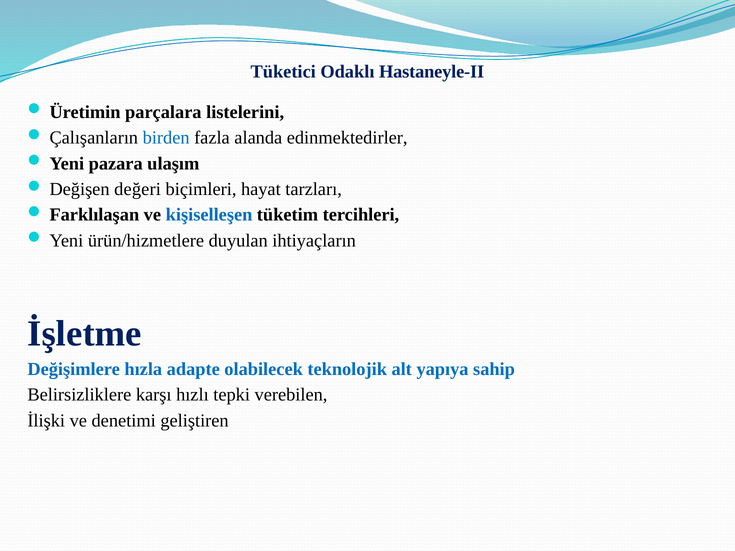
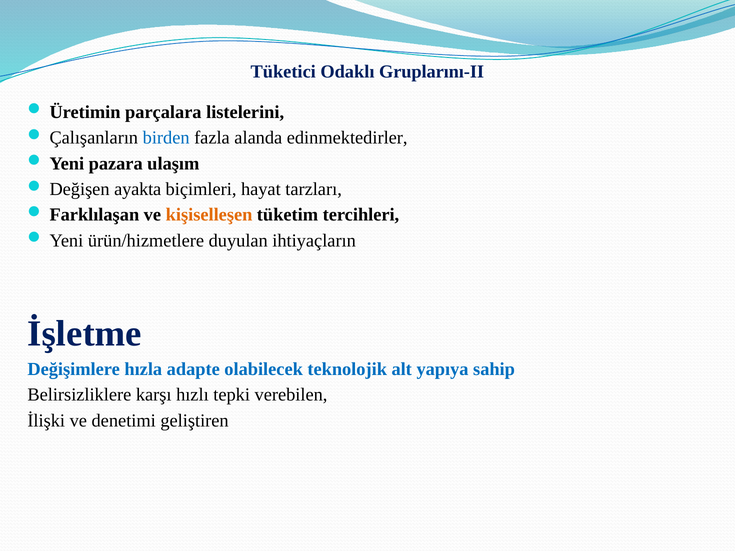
Hastaneyle-II: Hastaneyle-II -> Gruplarını-II
değeri: değeri -> ayakta
kişiselleşen colour: blue -> orange
